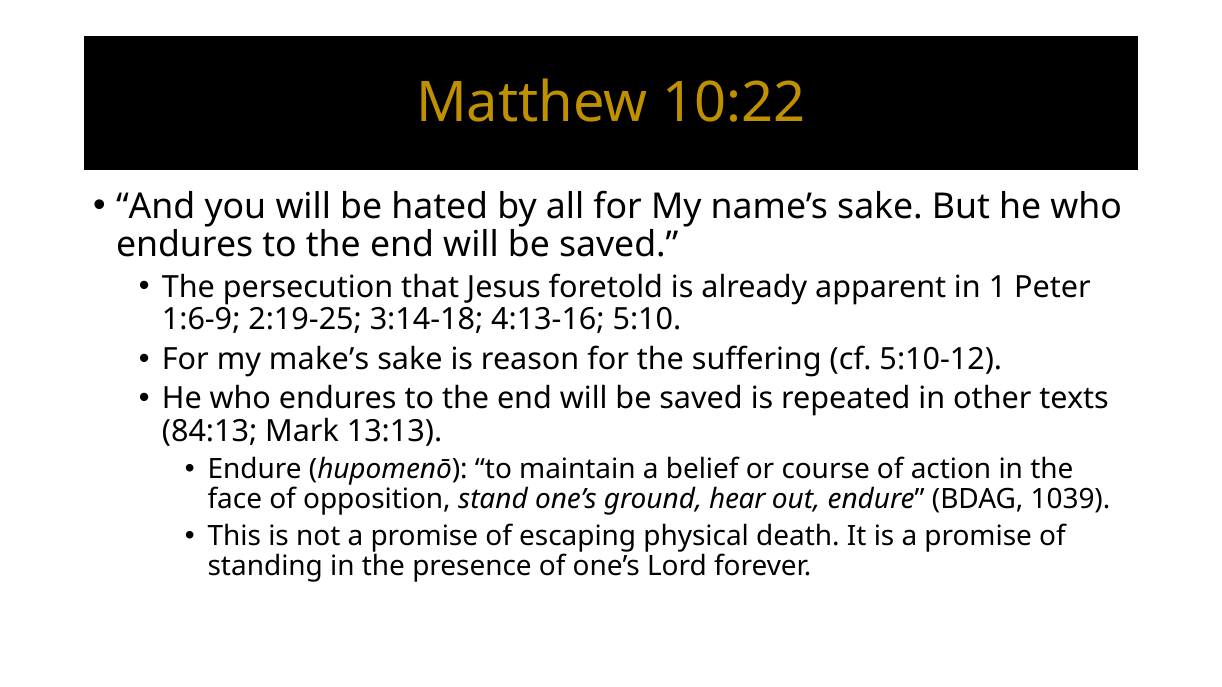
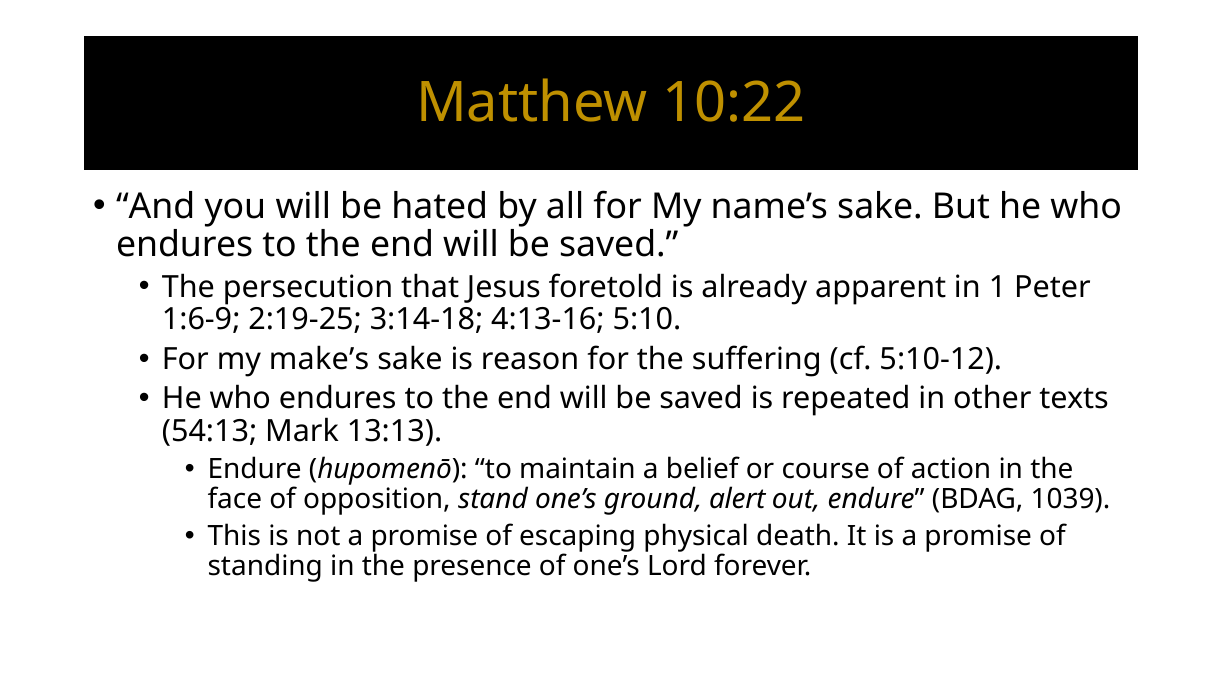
84:13: 84:13 -> 54:13
hear: hear -> alert
